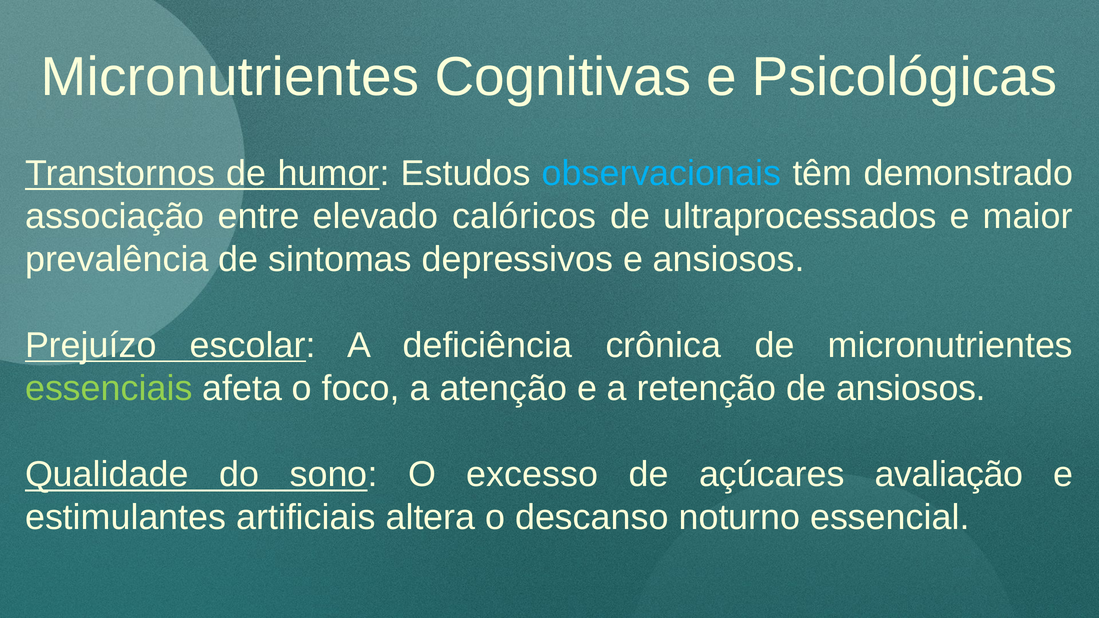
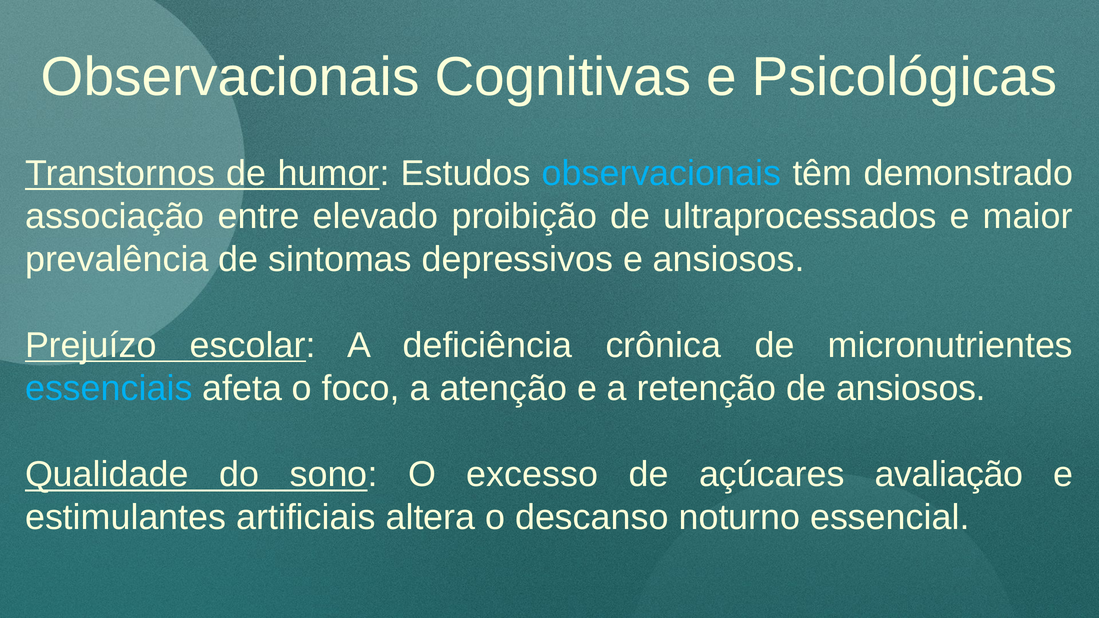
Micronutrientes at (230, 77): Micronutrientes -> Observacionais
calóricos: calóricos -> proibição
essenciais colour: light green -> light blue
